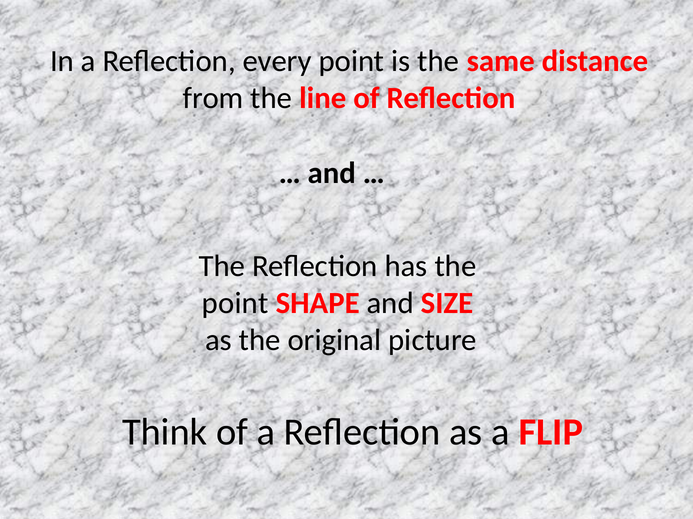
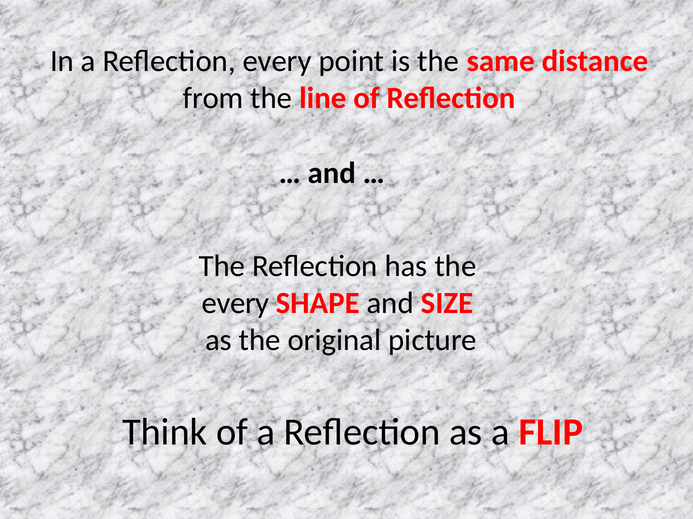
point at (235, 304): point -> every
